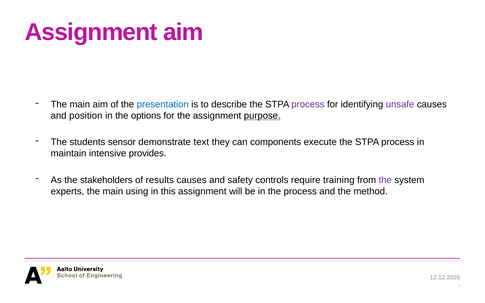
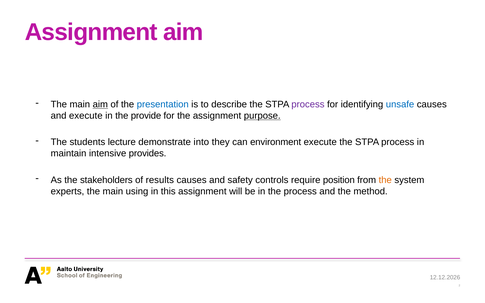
aim at (100, 105) underline: none -> present
unsafe colour: purple -> blue
and position: position -> execute
options: options -> provide
sensor: sensor -> lecture
text: text -> into
components: components -> environment
training: training -> position
the at (385, 180) colour: purple -> orange
